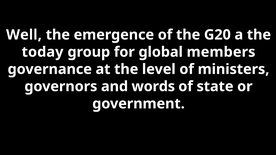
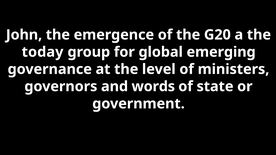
Well: Well -> John
members: members -> emerging
